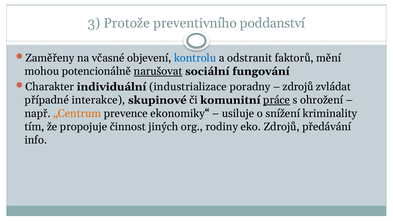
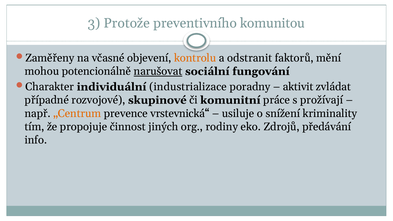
poddanství: poddanství -> komunitou
kontrolu colour: blue -> orange
zdrojů at (298, 87): zdrojů -> aktivit
interakce: interakce -> rozvojové
práce underline: present -> none
ohrožení: ohrožení -> prožívají
ekonomiky“: ekonomiky“ -> vrstevnická“
